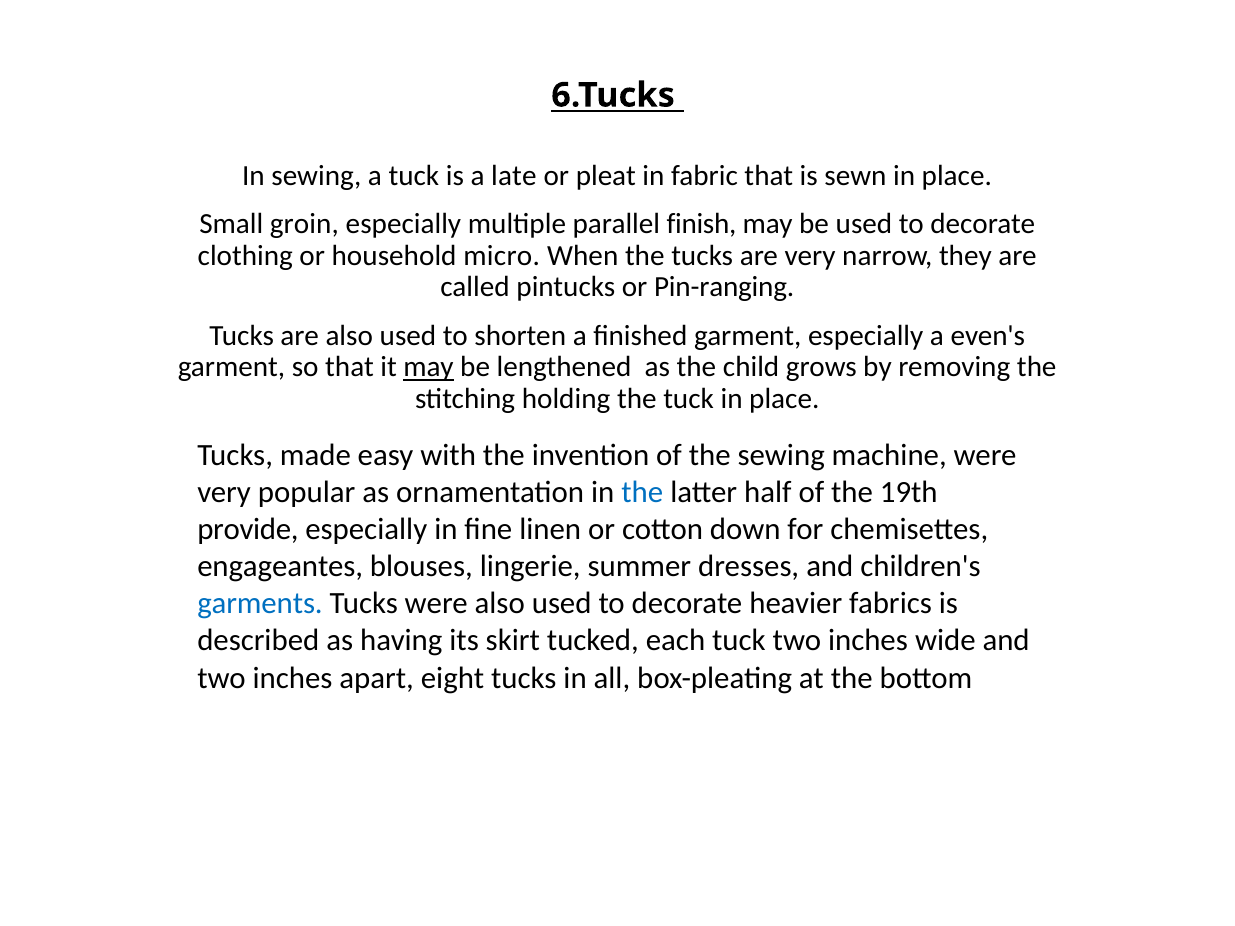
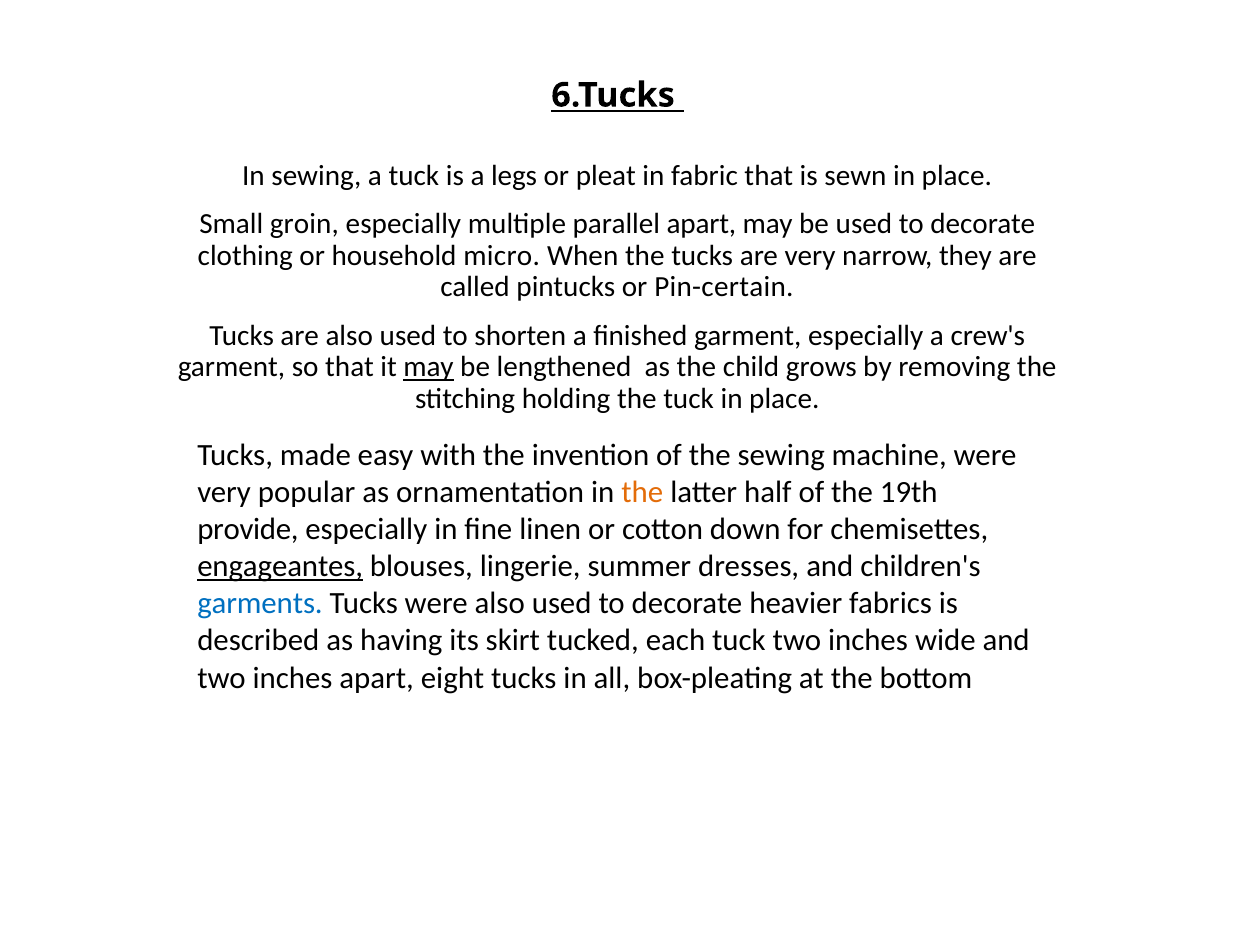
late: late -> legs
parallel finish: finish -> apart
Pin-ranging: Pin-ranging -> Pin-certain
even's: even's -> crew's
the at (642, 493) colour: blue -> orange
engageantes underline: none -> present
